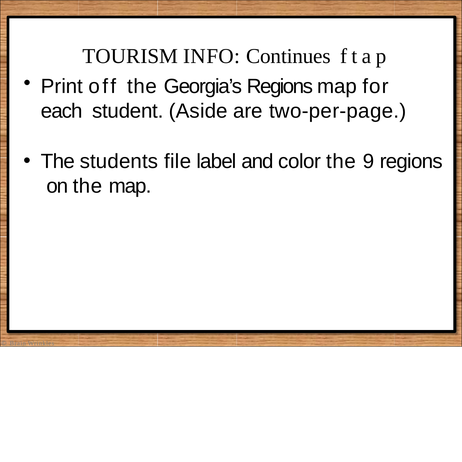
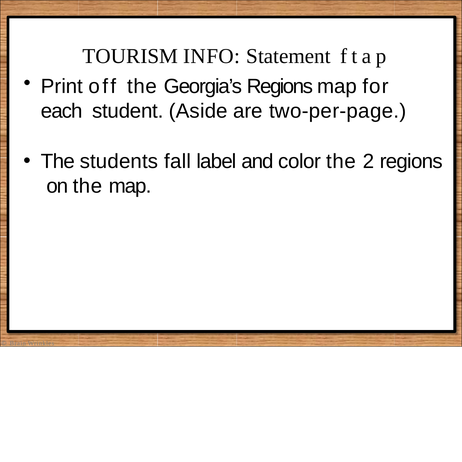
Continues: Continues -> Statement
file: file -> fall
9: 9 -> 2
